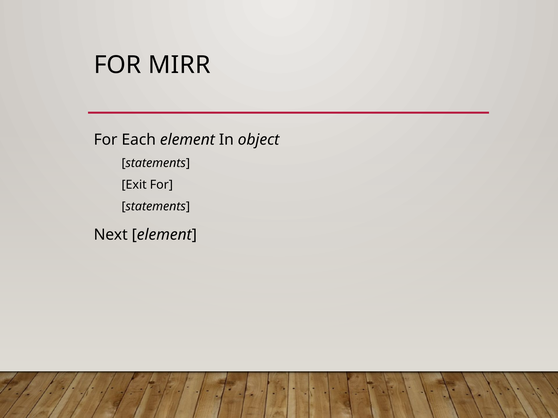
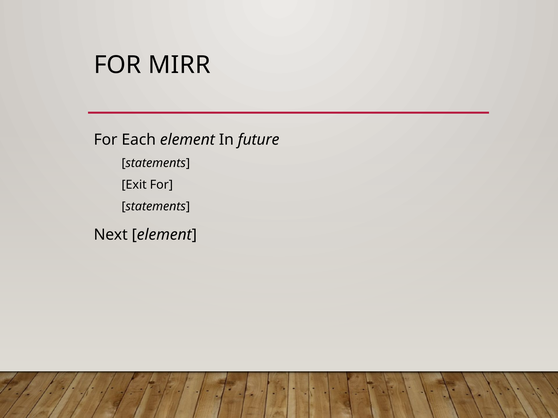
object: object -> future
